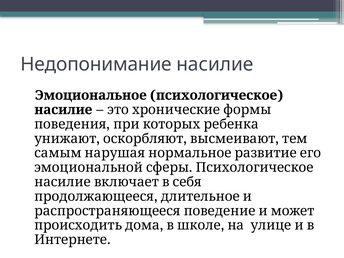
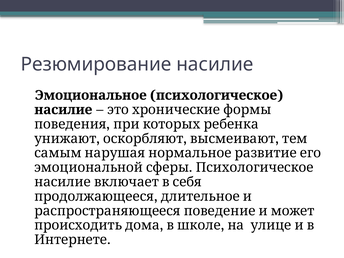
Недопонимание: Недопонимание -> Резюмирование
